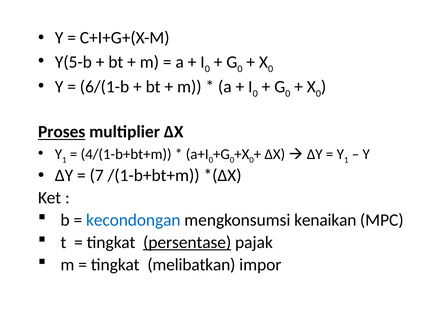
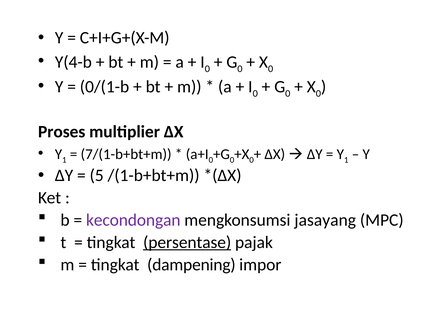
Y(5-b: Y(5-b -> Y(4-b
6/(1-b: 6/(1-b -> 0/(1-b
Proses underline: present -> none
4/(1-b+bt+m: 4/(1-b+bt+m -> 7/(1-b+bt+m
7: 7 -> 5
kecondongan colour: blue -> purple
kenaikan: kenaikan -> jasayang
melibatkan: melibatkan -> dampening
